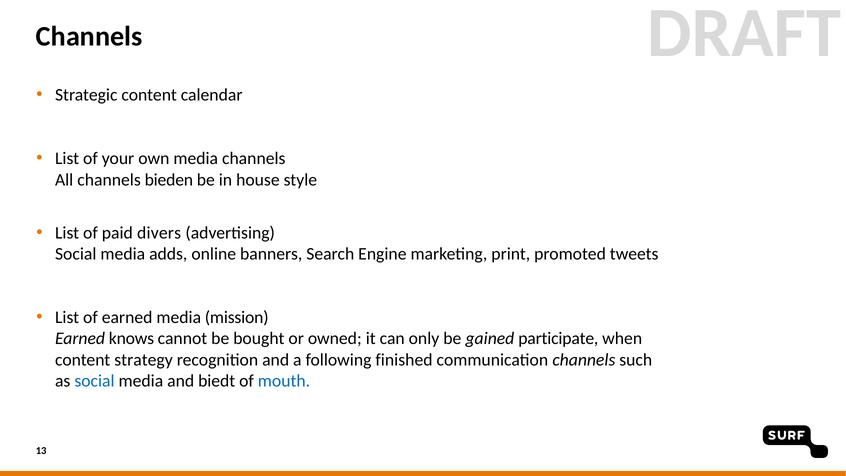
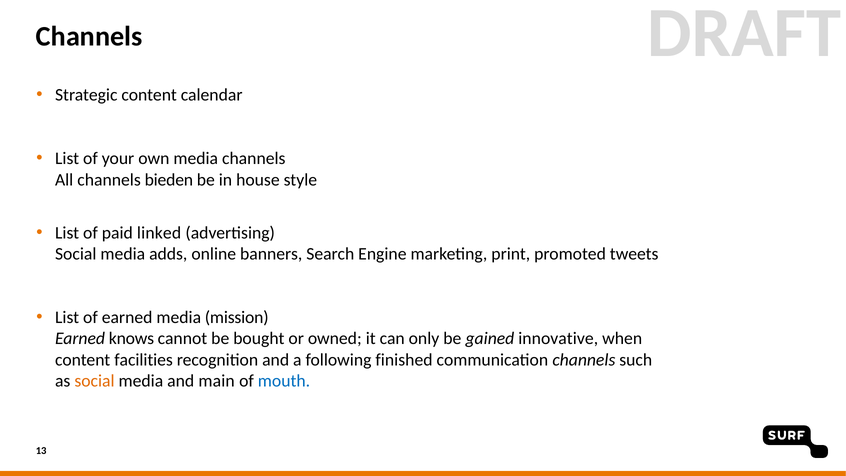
divers: divers -> linked
participate: participate -> innovative
strategy: strategy -> facilities
social at (95, 381) colour: blue -> orange
biedt: biedt -> main
